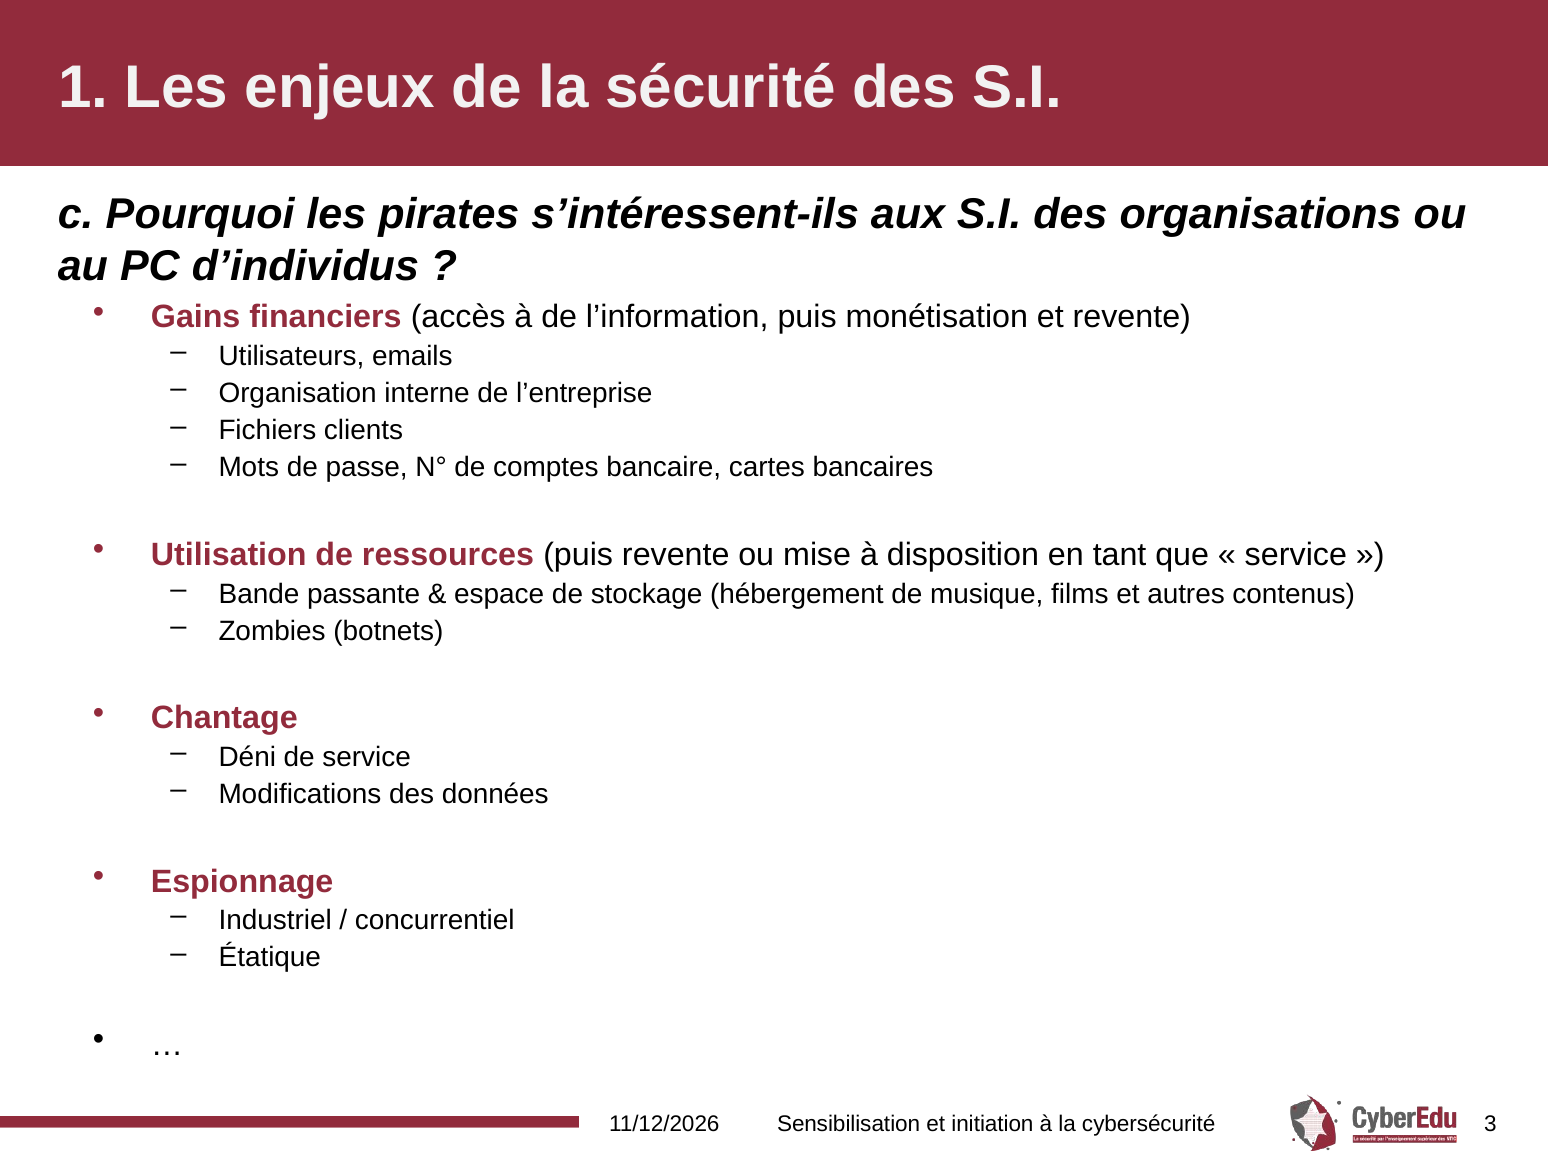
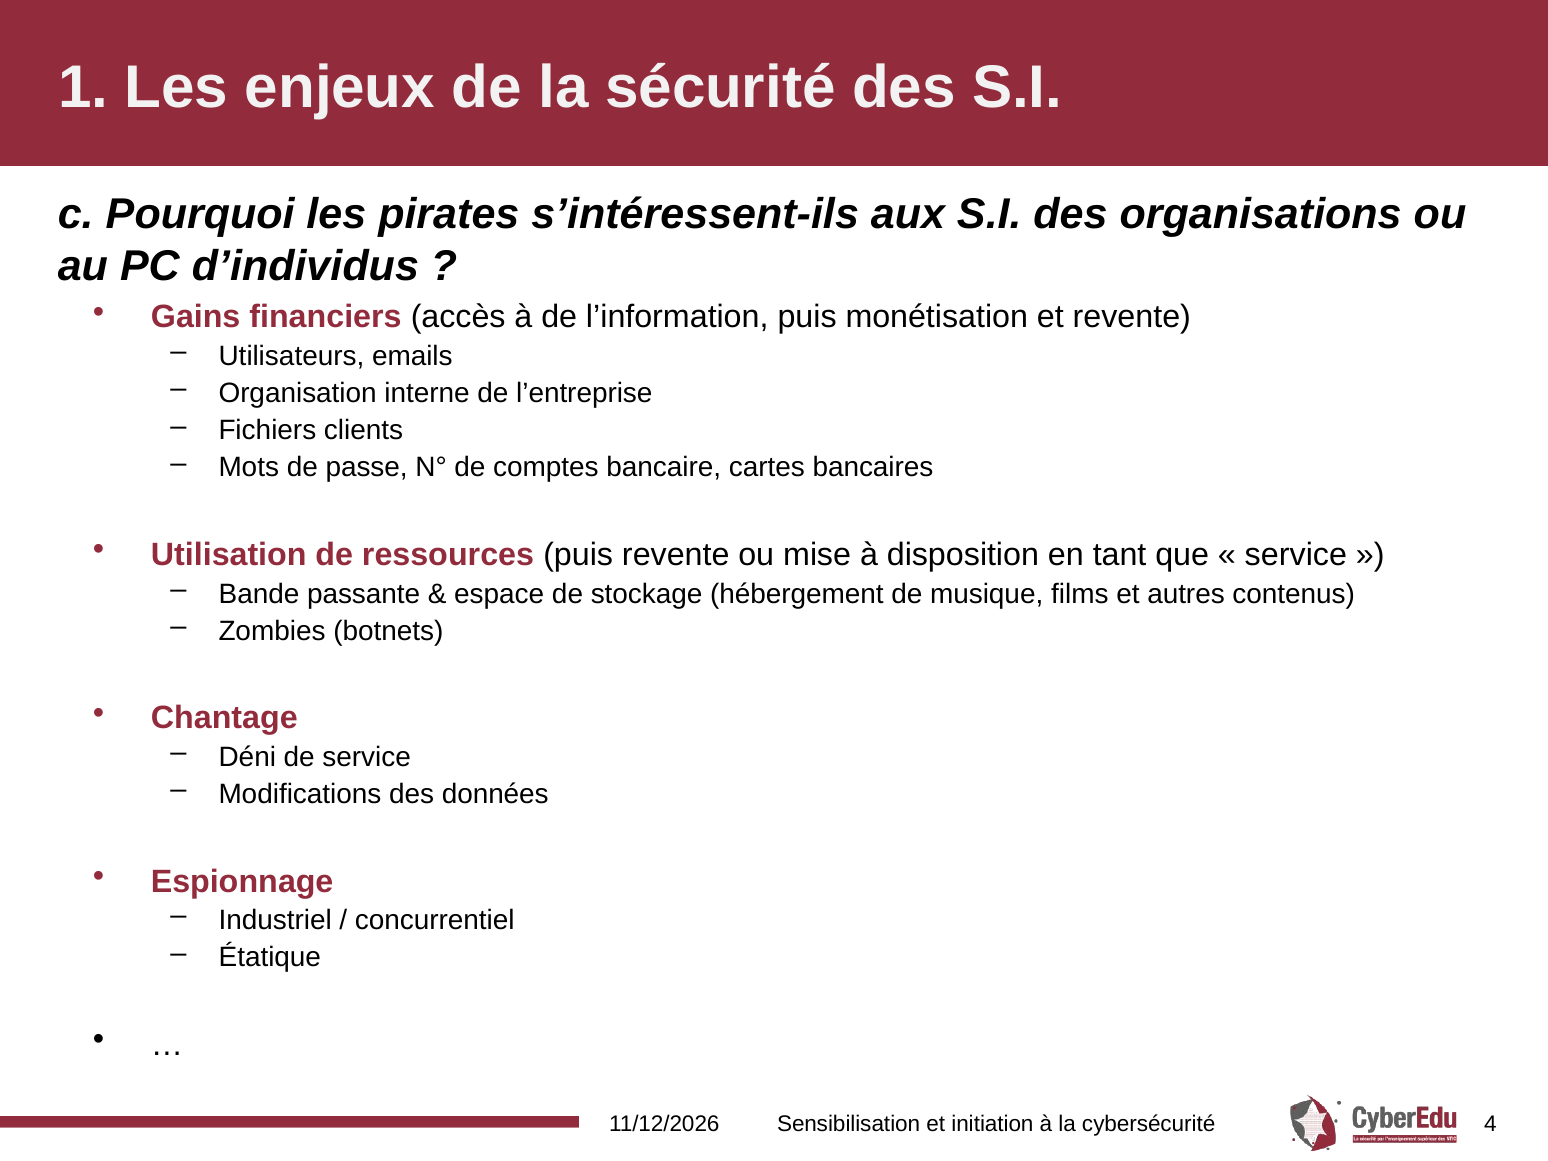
3: 3 -> 4
